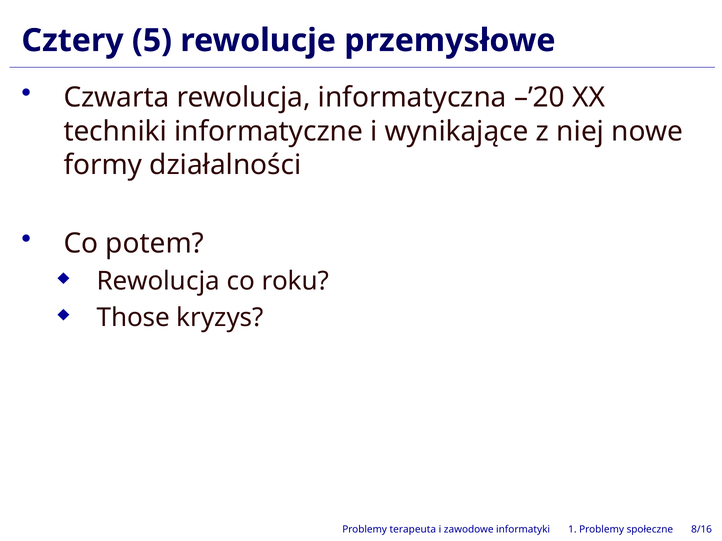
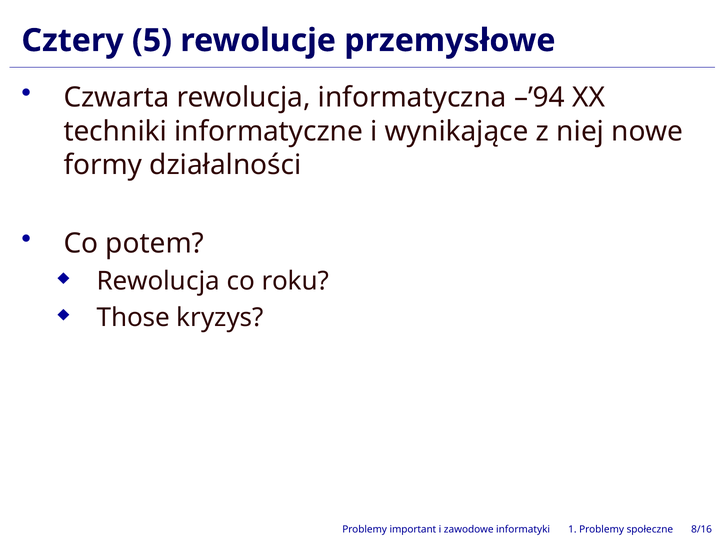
–’20: –’20 -> –’94
terapeuta: terapeuta -> important
